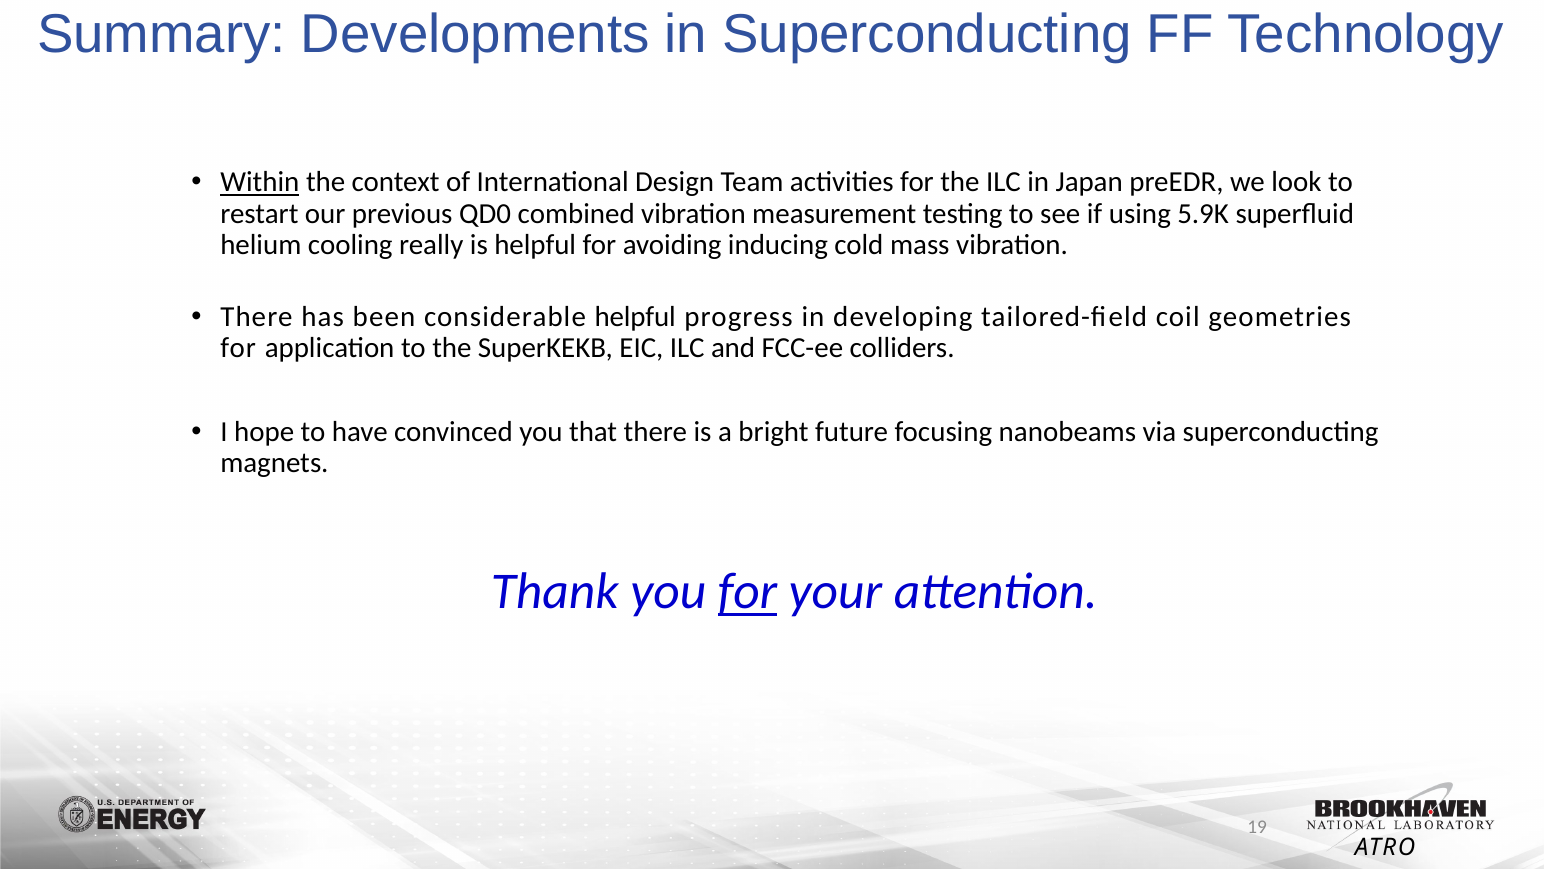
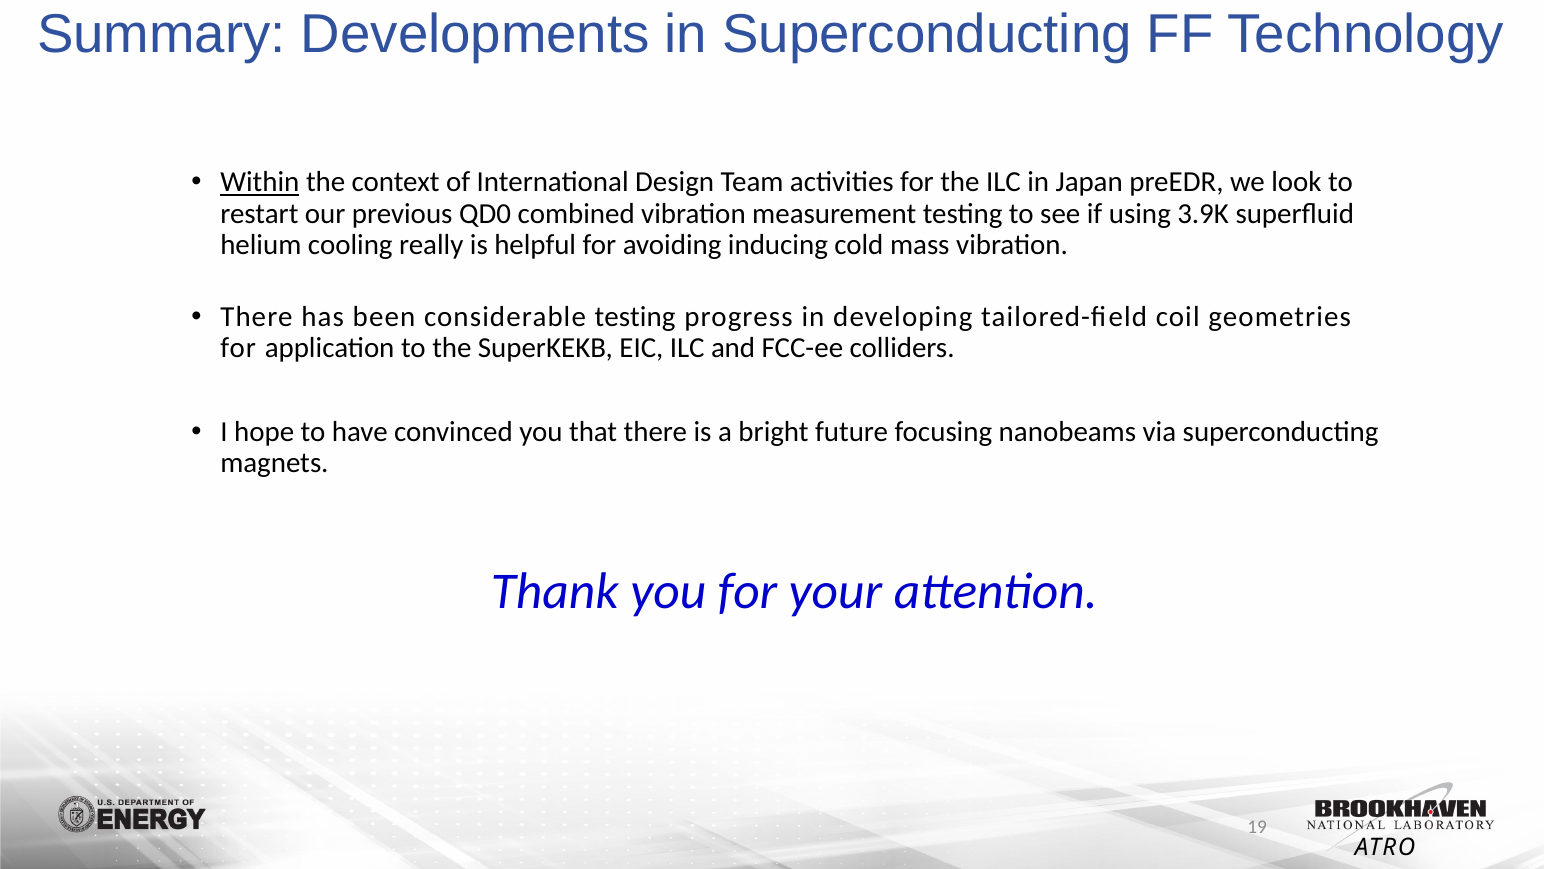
5.9K: 5.9K -> 3.9K
considerable helpful: helpful -> testing
for at (748, 592) underline: present -> none
